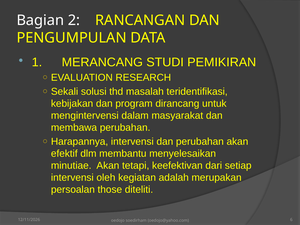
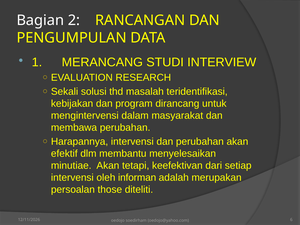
PEMIKIRAN: PEMIKIRAN -> INTERVIEW
kegiatan: kegiatan -> informan
